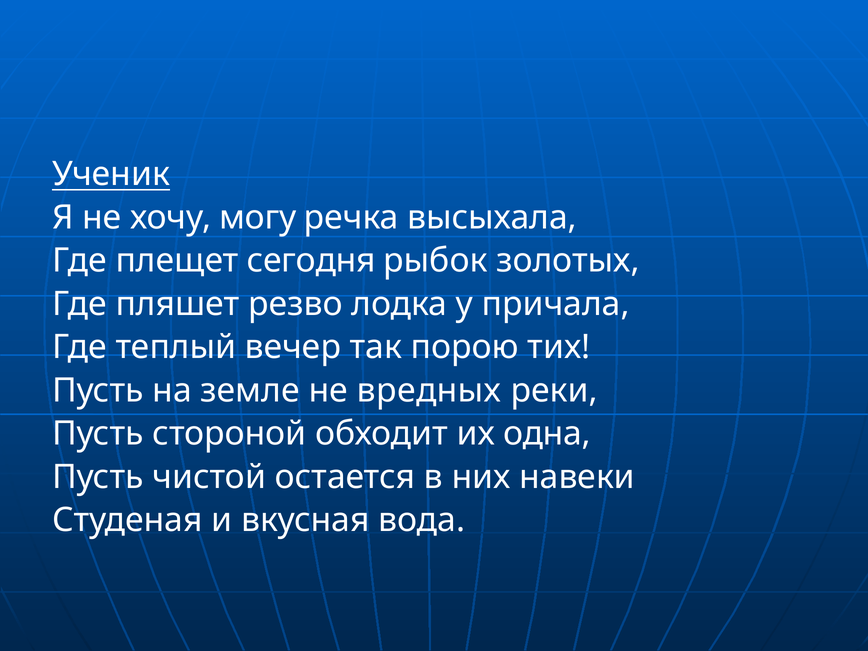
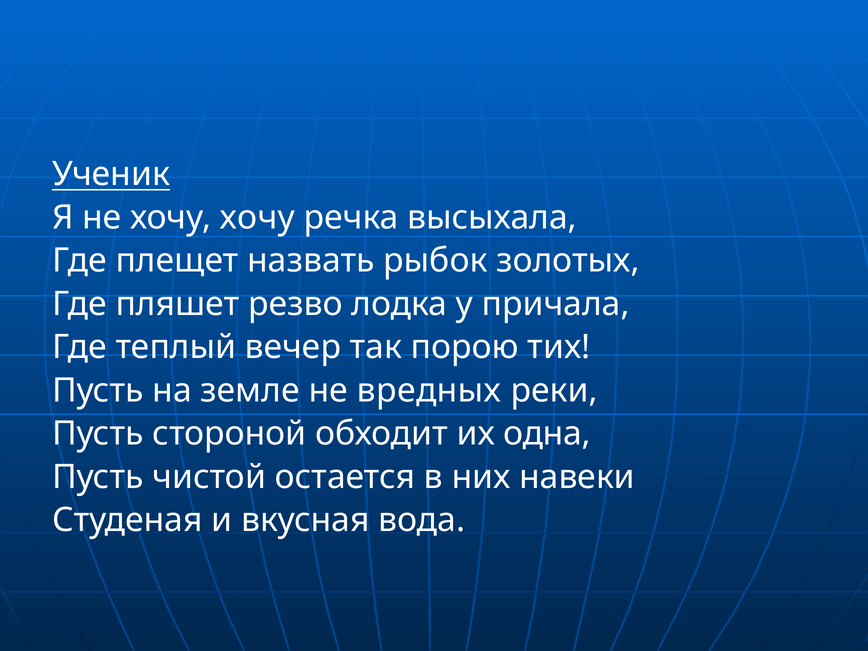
хочу могу: могу -> хочу
сегодня: сегодня -> назвать
